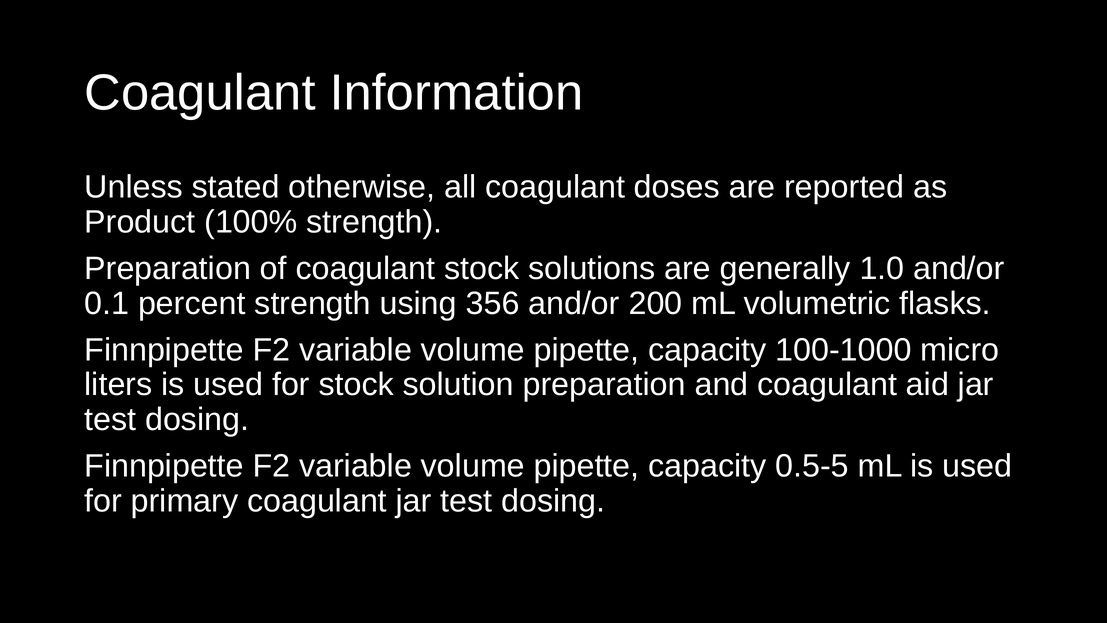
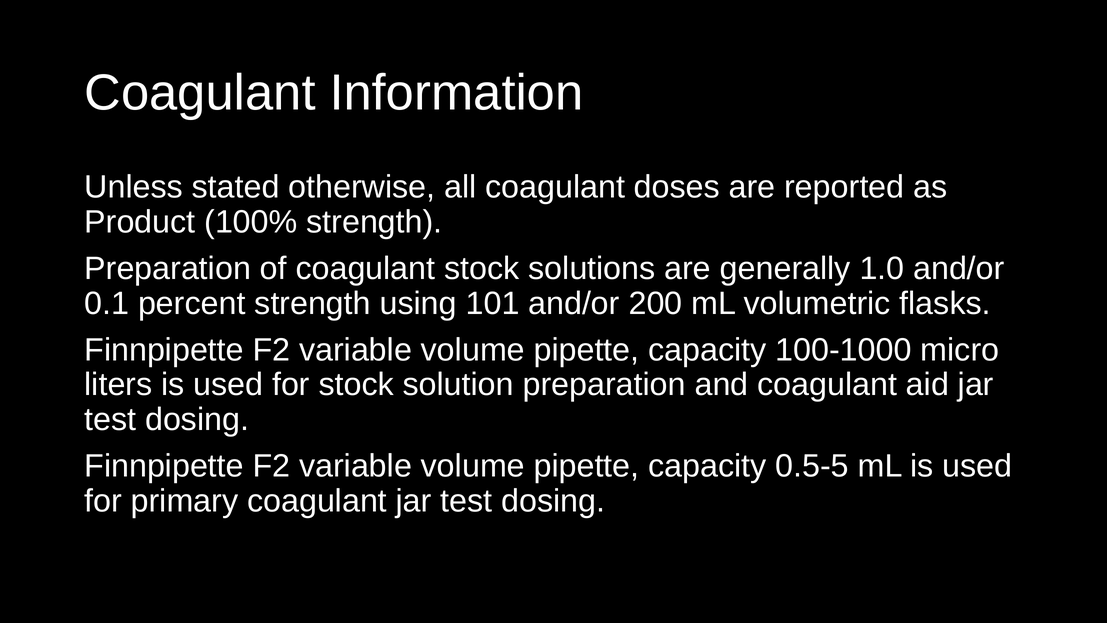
356: 356 -> 101
